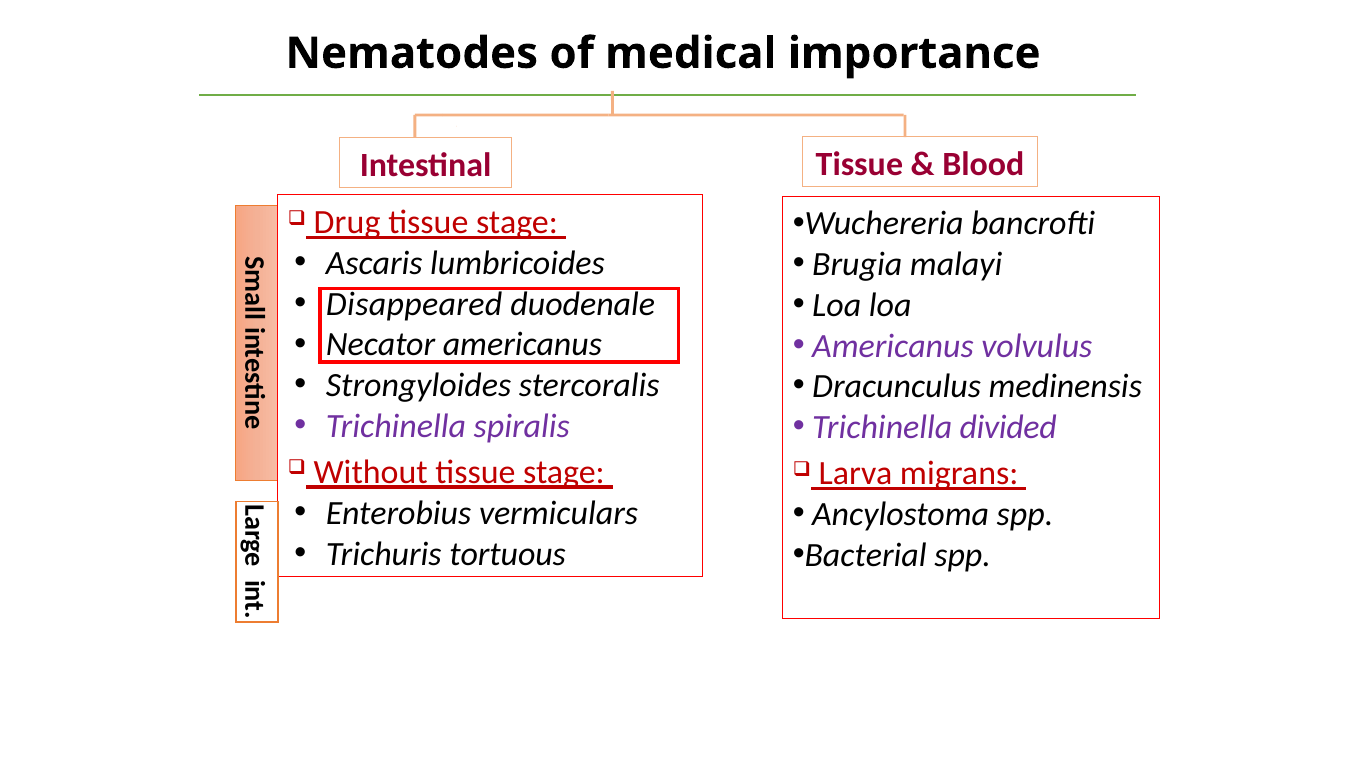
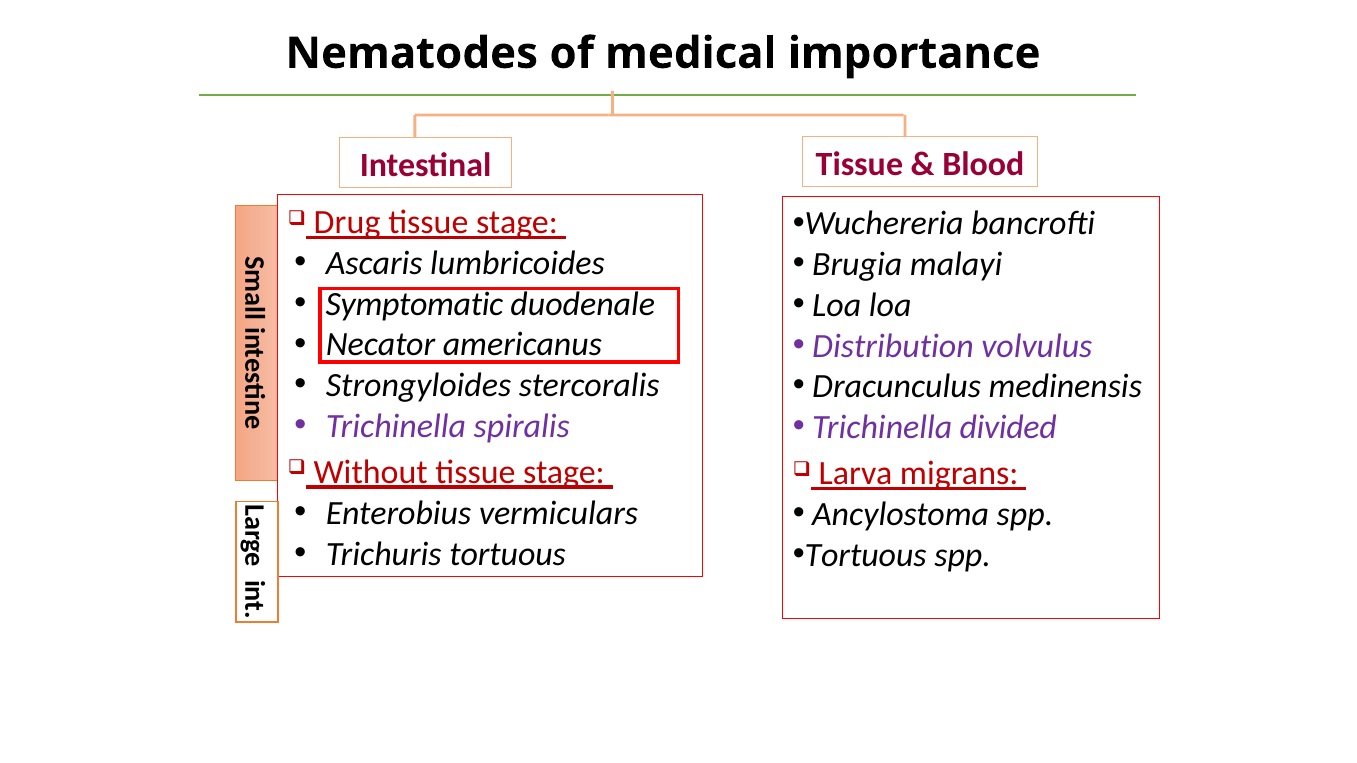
Disappeared: Disappeared -> Symptomatic
Americanus at (893, 346): Americanus -> Distribution
Bacterial at (866, 555): Bacterial -> Tortuous
